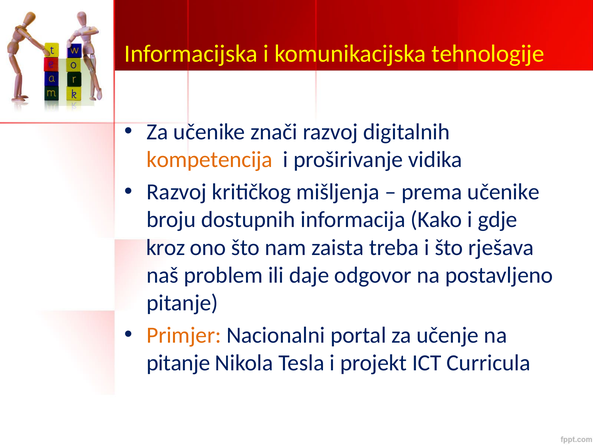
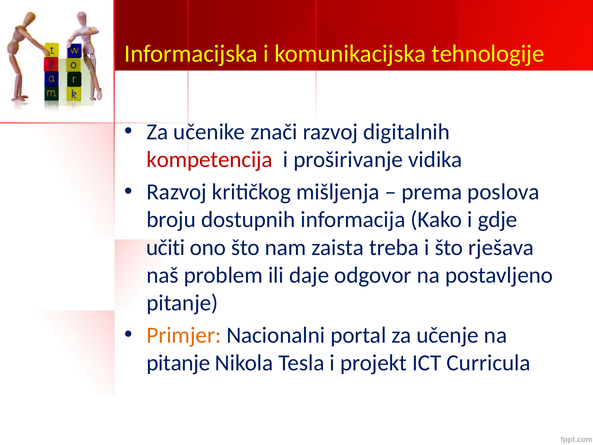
kompetencija colour: orange -> red
prema učenike: učenike -> poslova
kroz: kroz -> učiti
